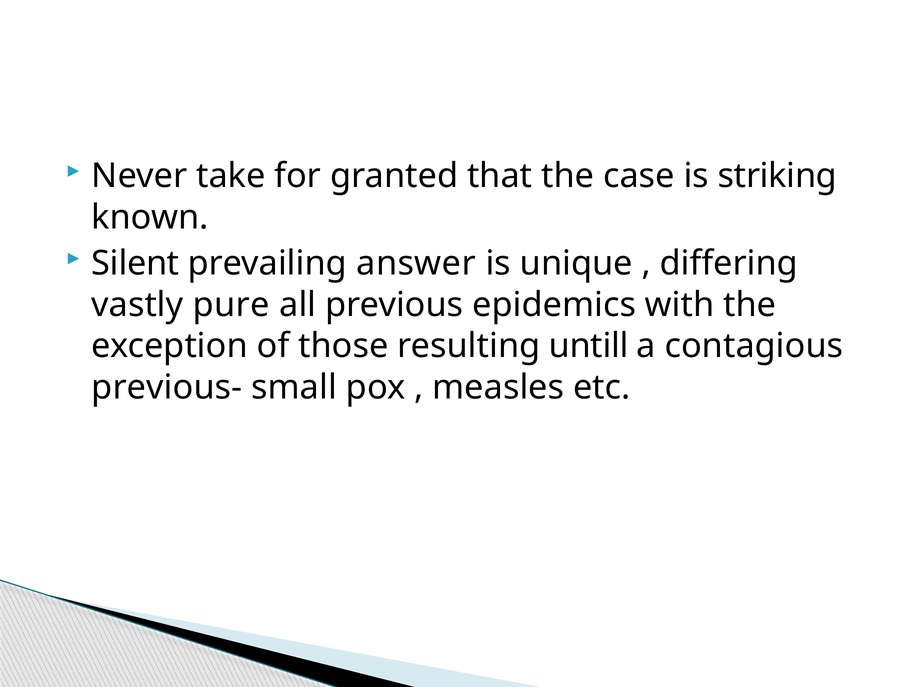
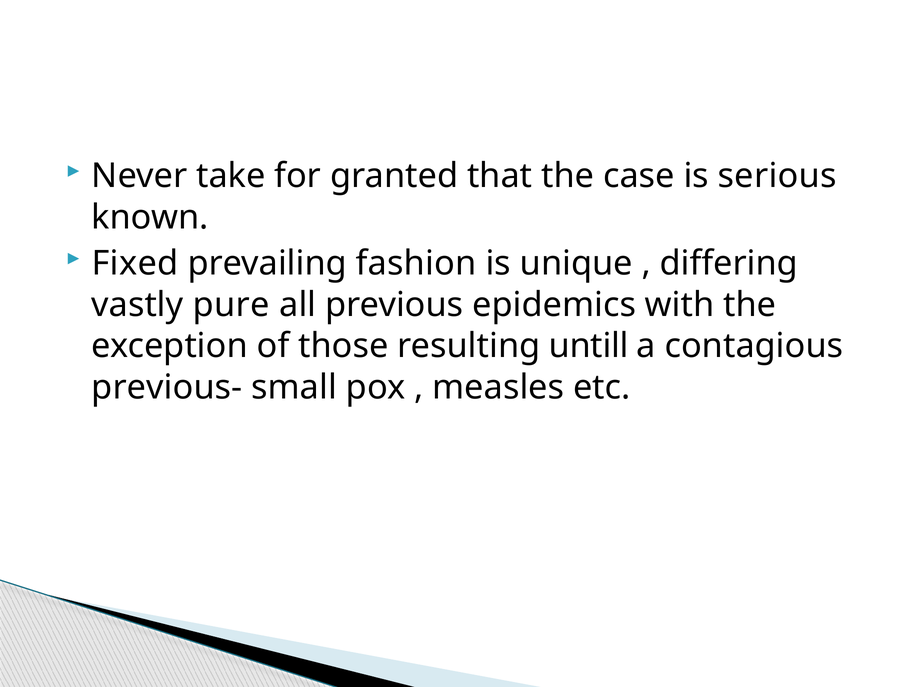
striking: striking -> serious
Silent: Silent -> Fixed
answer: answer -> fashion
